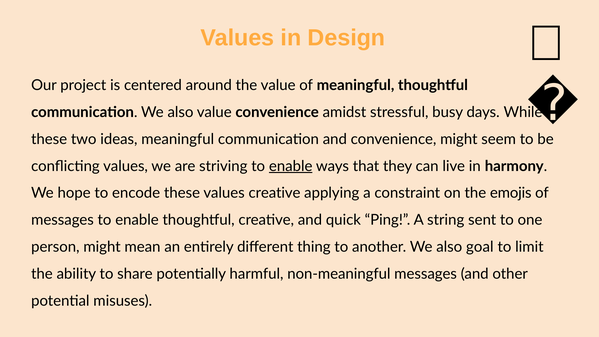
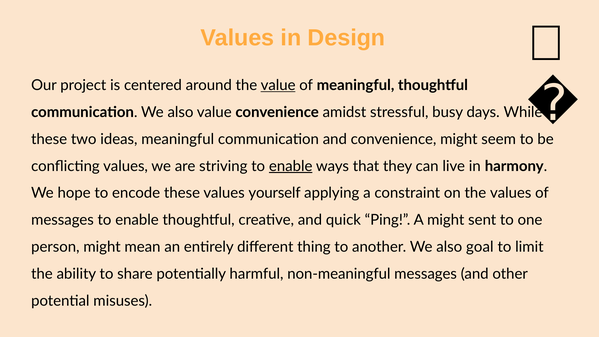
value at (278, 85) underline: none -> present
values creative: creative -> yourself
the emojis: emojis -> values
A string: string -> might
